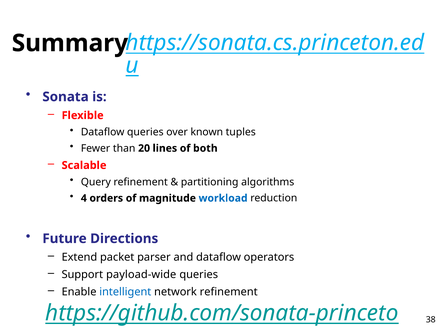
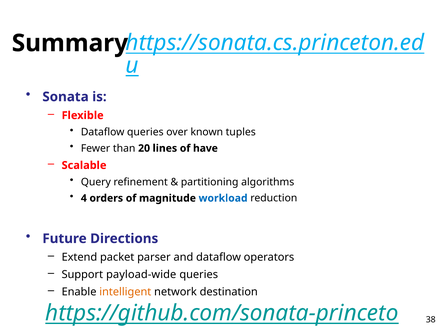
both: both -> have
intelligent colour: blue -> orange
network refinement: refinement -> destination
